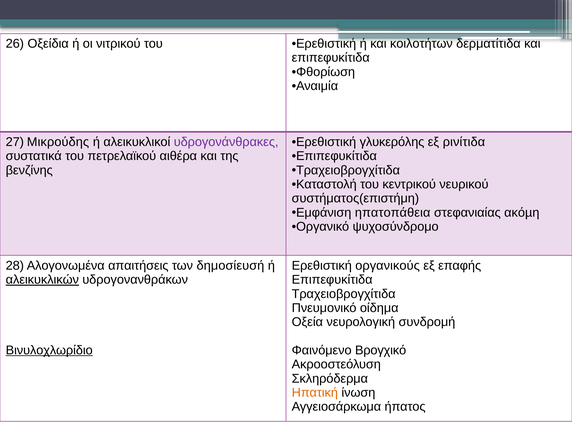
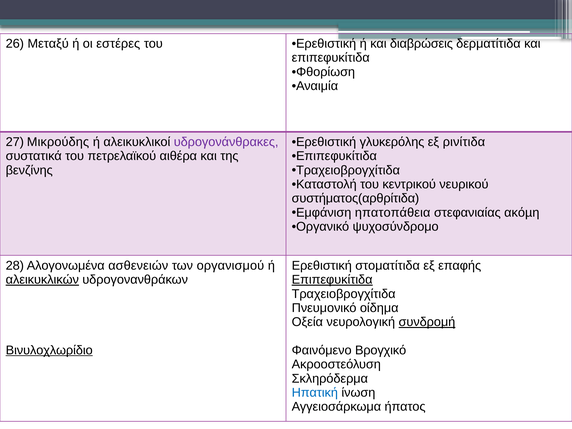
Οξείδια: Οξείδια -> Μεταξύ
νιτρικού: νιτρικού -> εστέρες
κοιλοτήτων: κοιλοτήτων -> διαβρώσεις
συστήματος(επιστήμη: συστήματος(επιστήμη -> συστήματος(αρθρίτιδα
απαιτήσεις: απαιτήσεις -> ασθενειών
δημοσίευσή: δημοσίευσή -> οργανισμού
οργανικούς: οργανικούς -> στοματίτιδα
Επιπεφυκίτιδα at (332, 280) underline: none -> present
συνδρομή underline: none -> present
Ηπατική colour: orange -> blue
